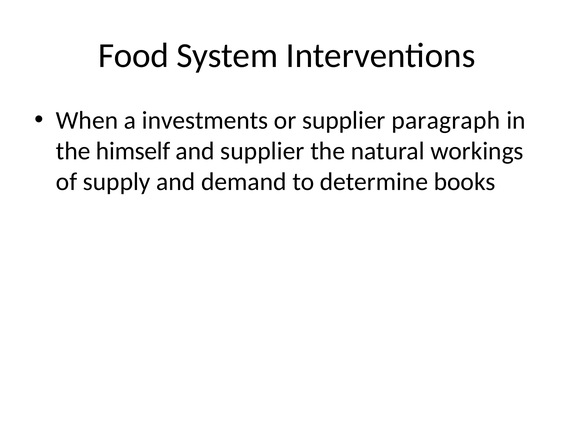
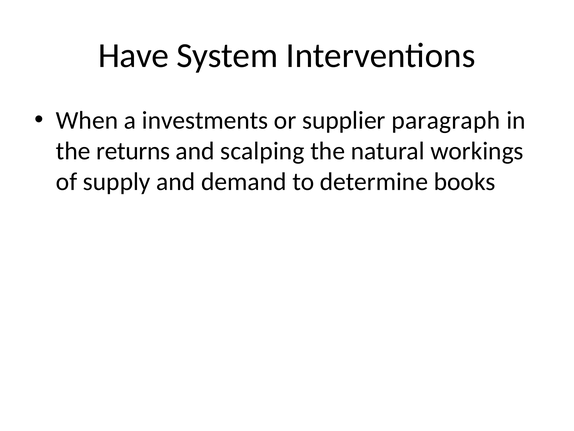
Food: Food -> Have
himself: himself -> returns
and supplier: supplier -> scalping
